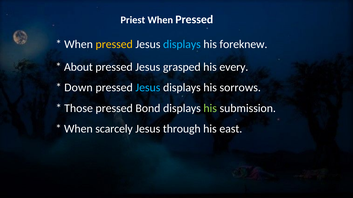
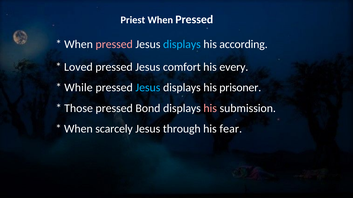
pressed at (114, 44) colour: yellow -> pink
foreknew: foreknew -> according
About: About -> Loved
grasped: grasped -> comfort
Down: Down -> While
sorrows: sorrows -> prisoner
his at (210, 108) colour: light green -> pink
east: east -> fear
